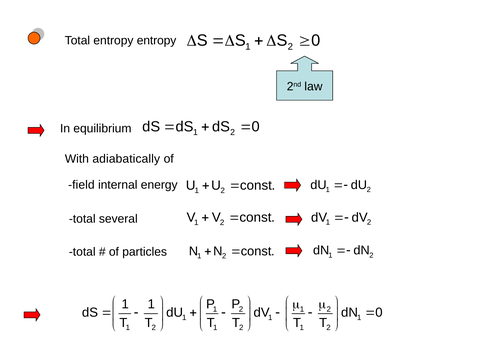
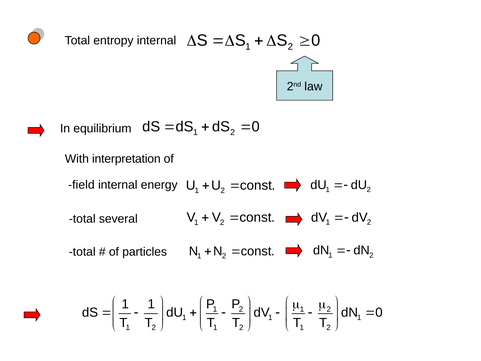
entropy entropy: entropy -> internal
adiabatically: adiabatically -> interpretation
